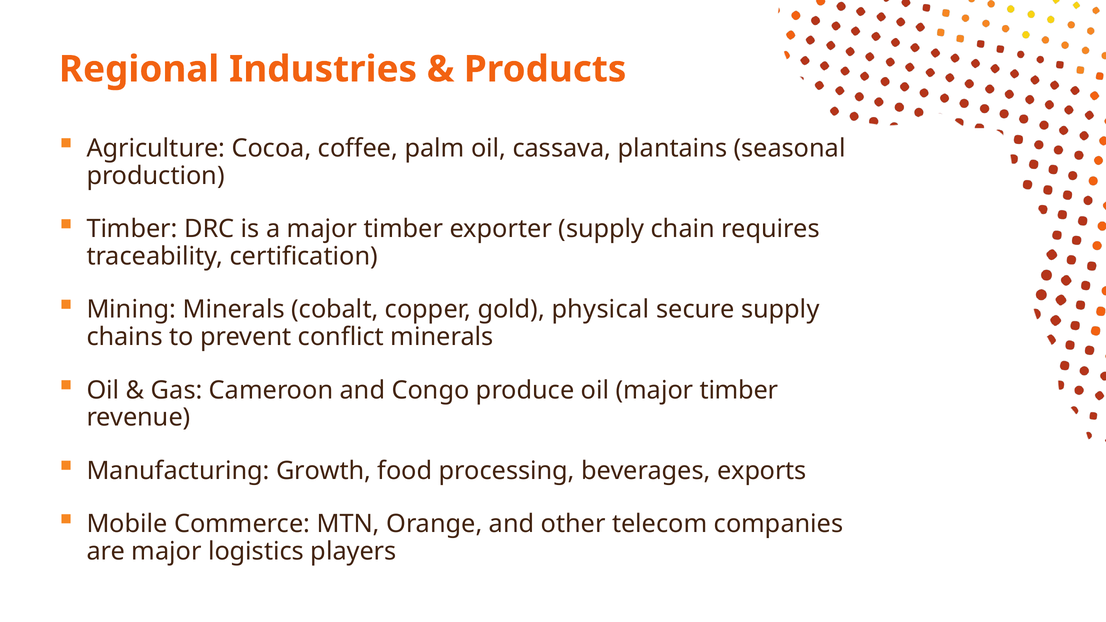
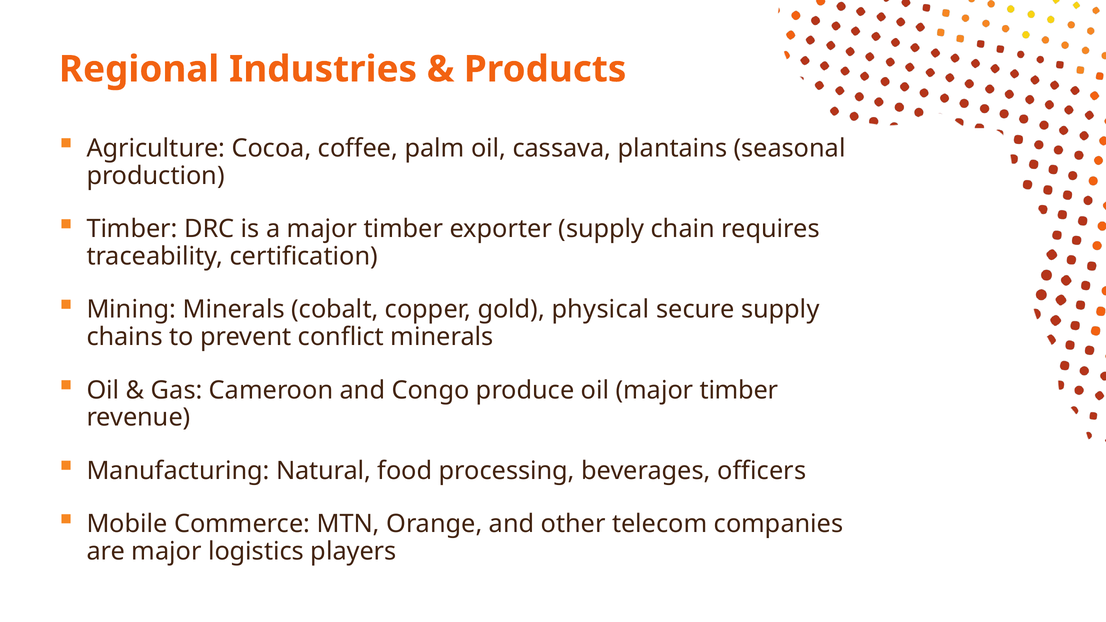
Growth: Growth -> Natural
exports: exports -> officers
